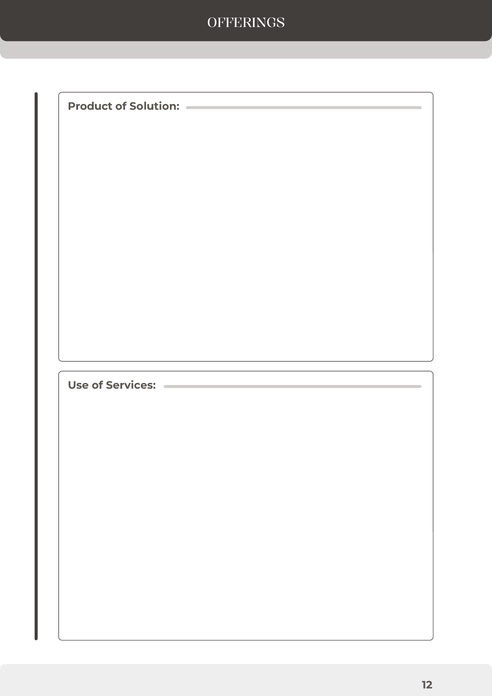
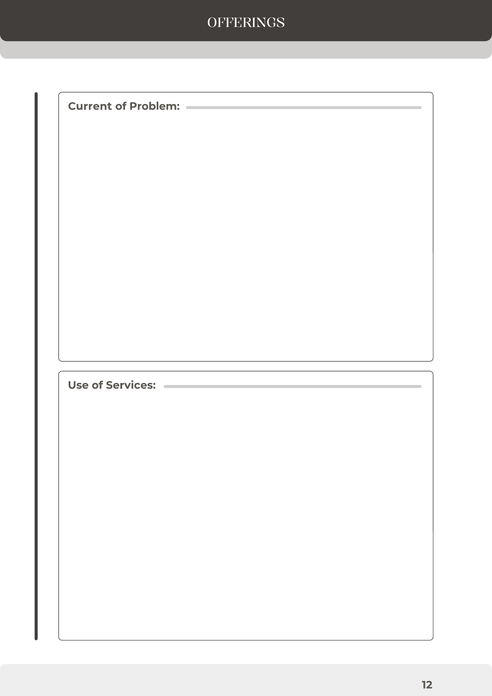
Product: Product -> Current
Solution: Solution -> Problem
